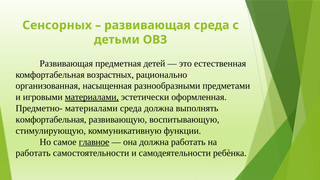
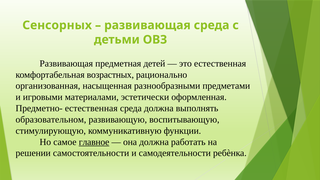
материалами at (92, 97) underline: present -> none
Предметно- материалами: материалами -> естественная
комфортабельная at (51, 120): комфортабельная -> образовательном
работать at (33, 153): работать -> решении
